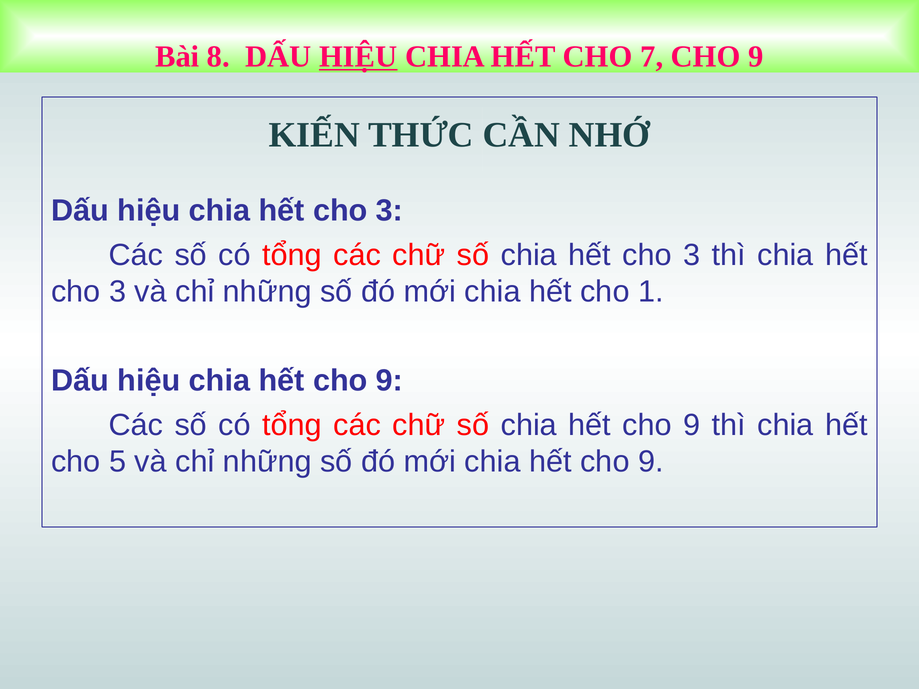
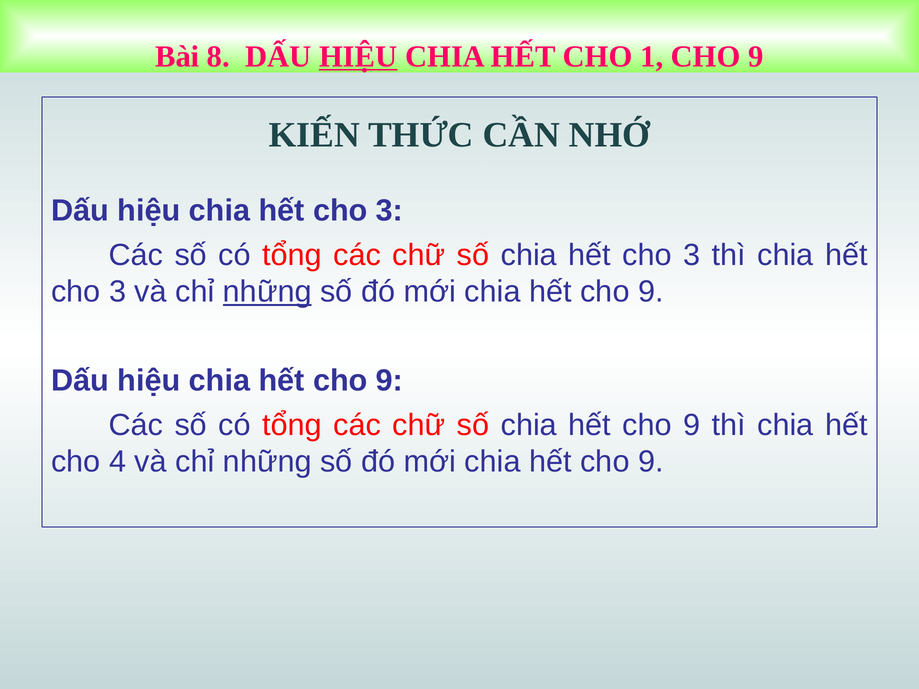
7: 7 -> 1
những at (267, 292) underline: none -> present
1 at (651, 292): 1 -> 9
5: 5 -> 4
